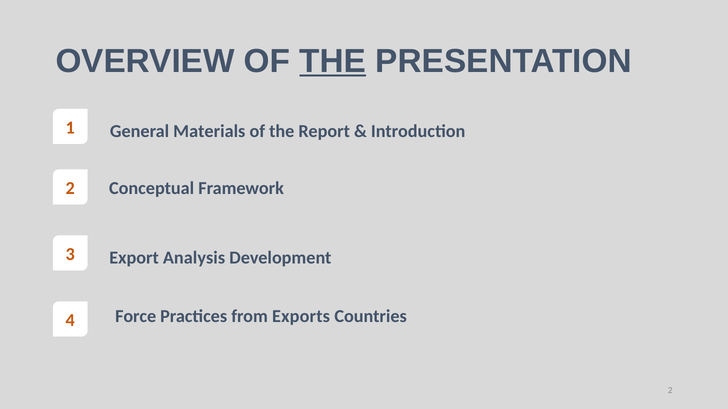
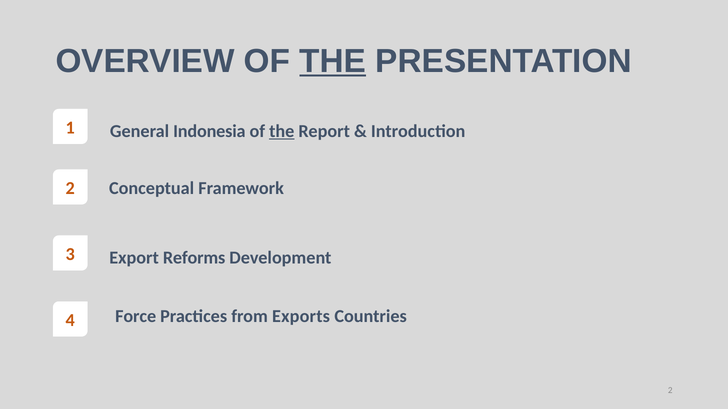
Materials: Materials -> Indonesia
the at (282, 131) underline: none -> present
Analysis: Analysis -> Reforms
